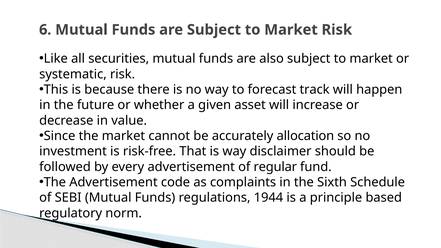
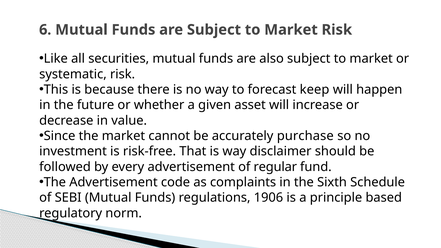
track: track -> keep
allocation: allocation -> purchase
1944: 1944 -> 1906
